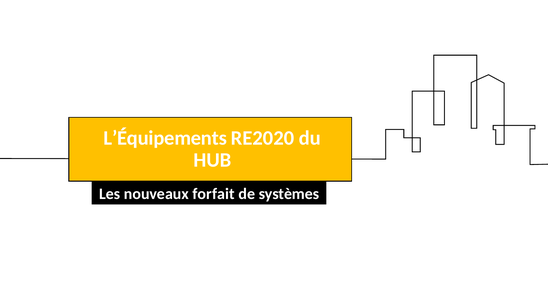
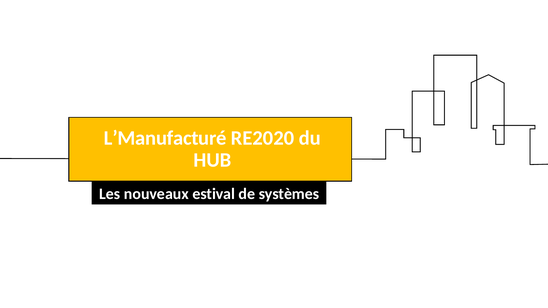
L’Équipements: L’Équipements -> L’Manufacturé
forfait: forfait -> estival
